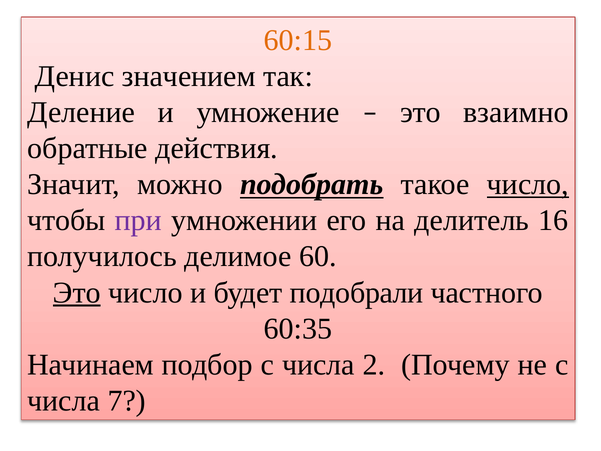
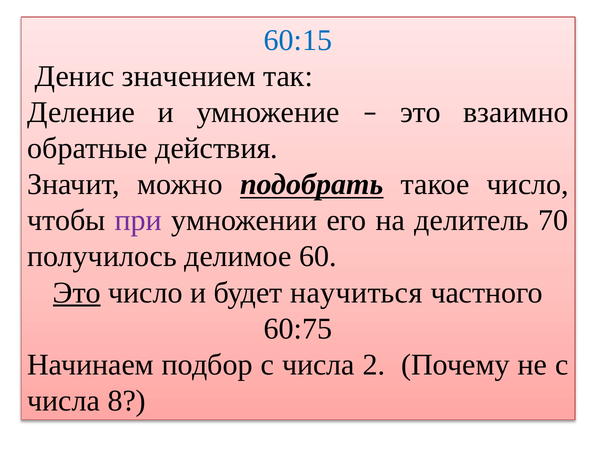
60:15 colour: orange -> blue
число at (528, 184) underline: present -> none
16: 16 -> 70
подобрали: подобрали -> научиться
60:35: 60:35 -> 60:75
7: 7 -> 8
